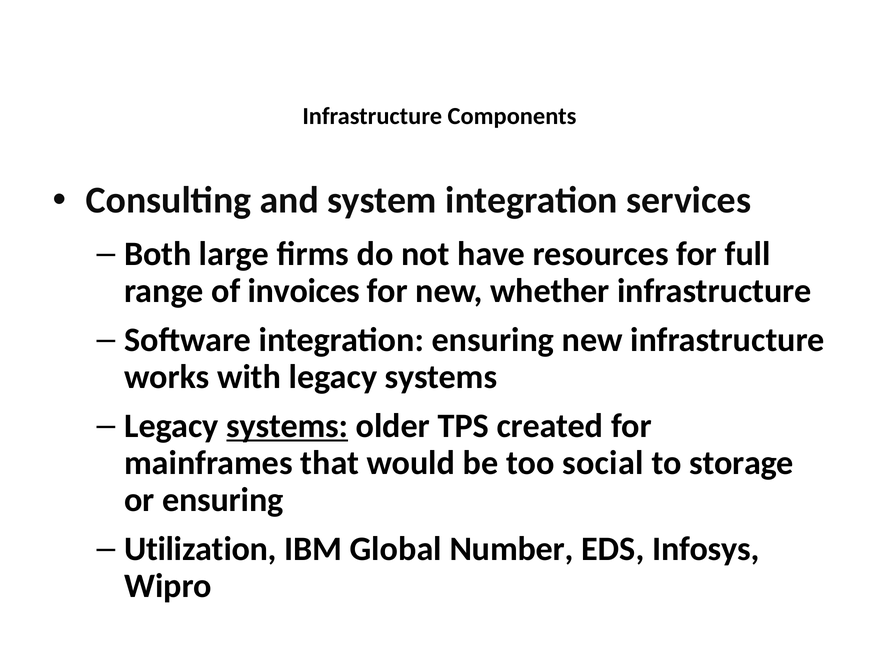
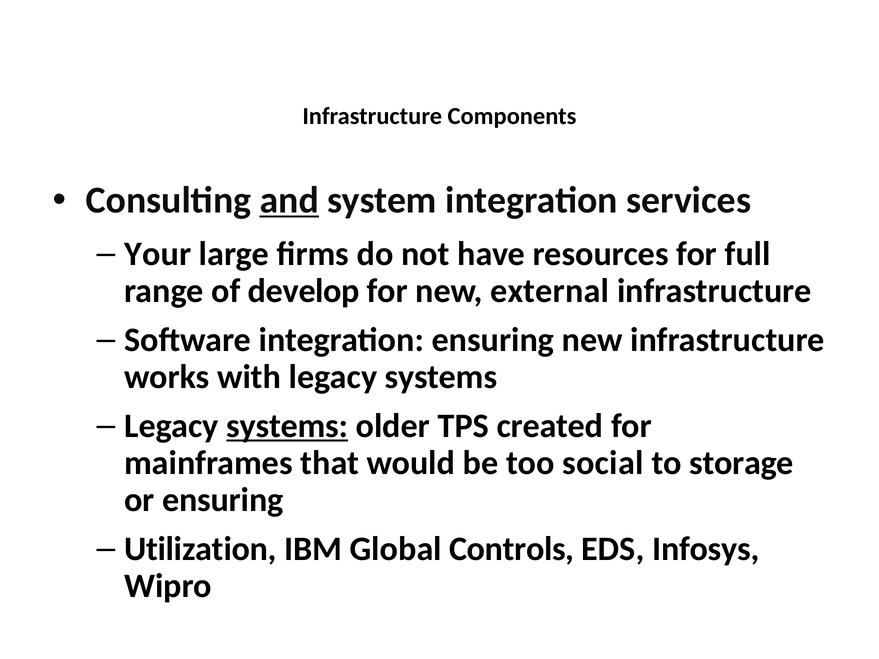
and underline: none -> present
Both: Both -> Your
invoices: invoices -> develop
whether: whether -> external
Number: Number -> Controls
